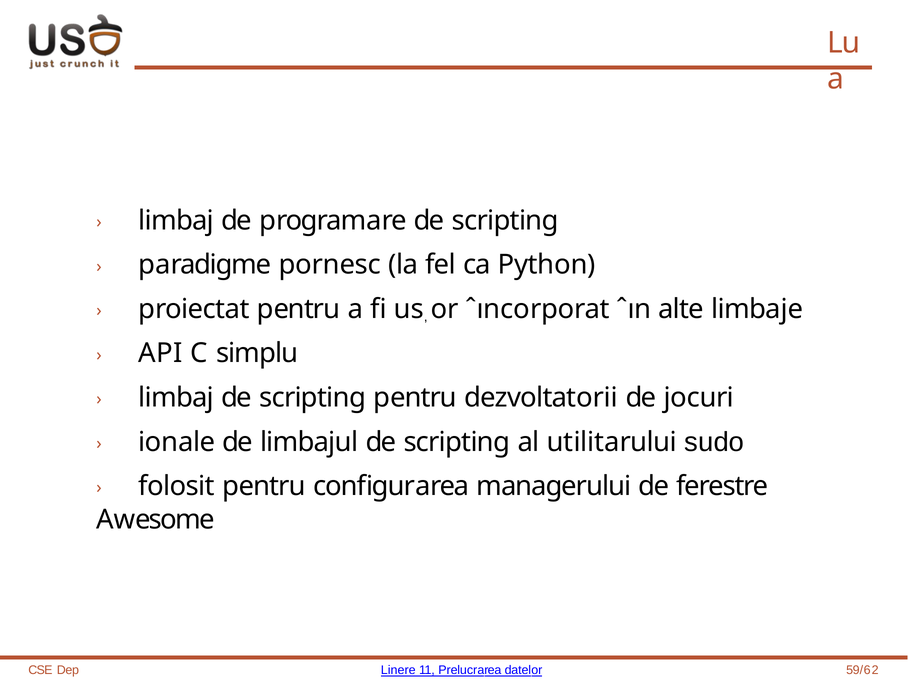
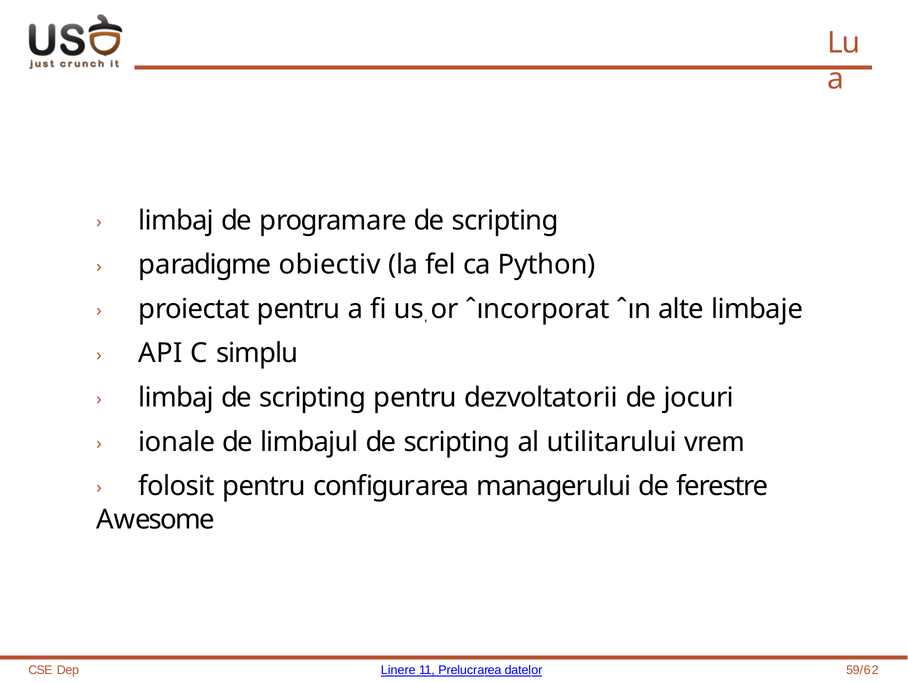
pornesc: pornesc -> obiectiv
sudo: sudo -> vrem
